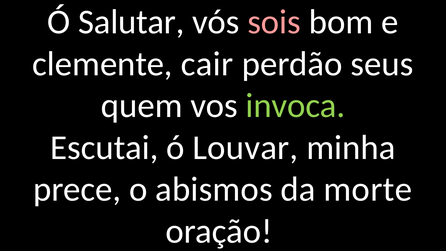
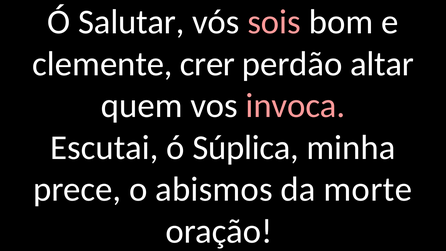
cair: cair -> crer
seus: seus -> altar
invoca colour: light green -> pink
Louvar: Louvar -> Súplica
